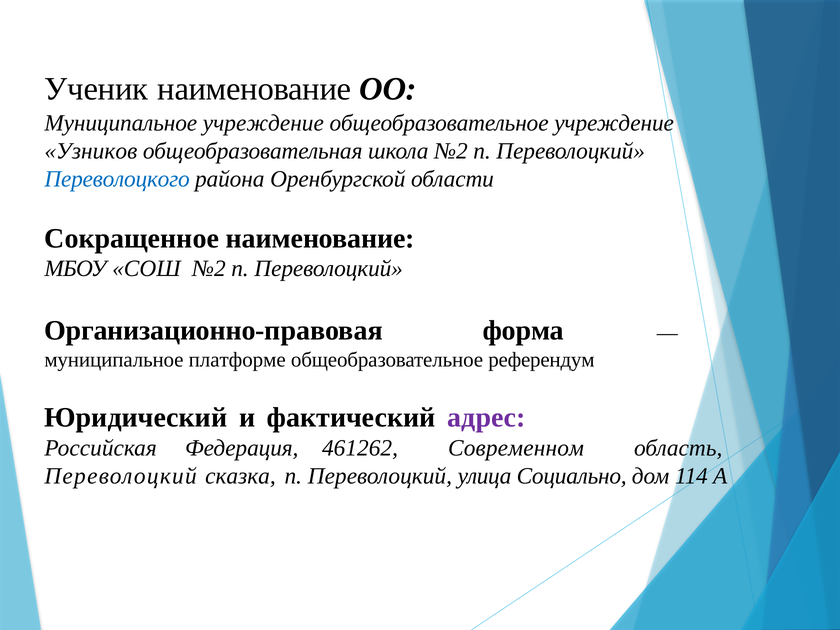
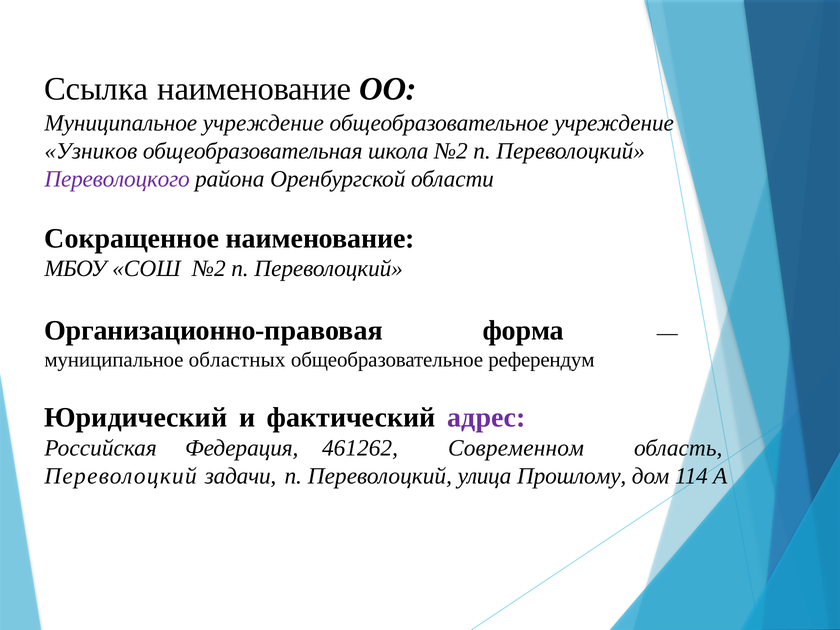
Ученик: Ученик -> Ссылка
Переволоцкого colour: blue -> purple
платформе: платформе -> областных
сказка: сказка -> задачи
Социально: Социально -> Прошлому
